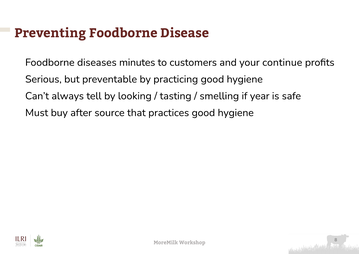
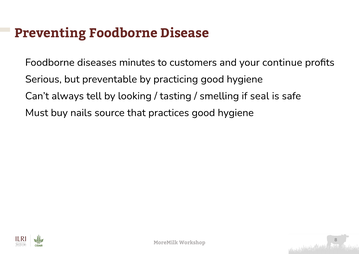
year: year -> seal
after: after -> nails
